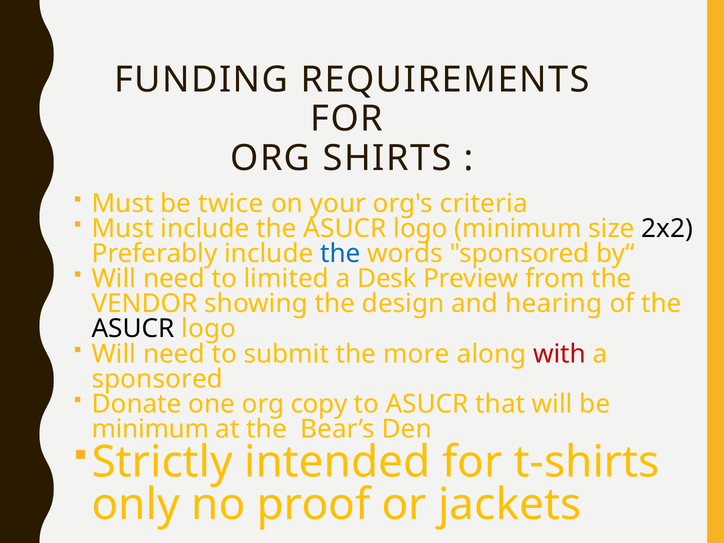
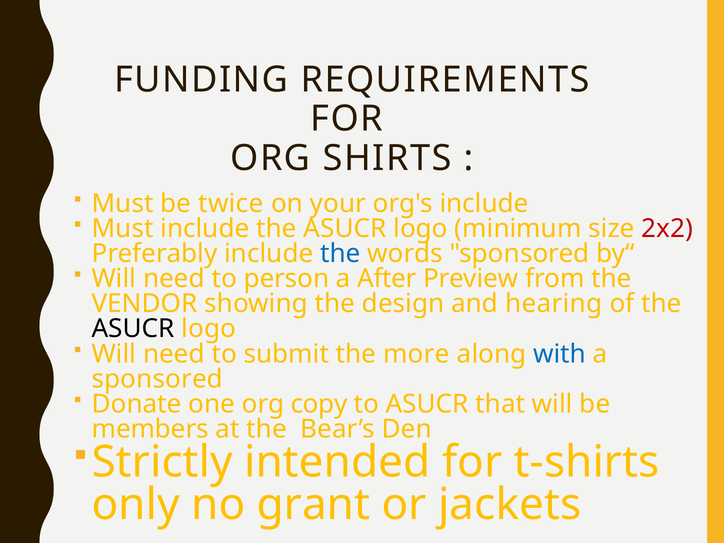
org's criteria: criteria -> include
2x2 colour: black -> red
limited: limited -> person
Desk: Desk -> After
with colour: red -> blue
minimum at (150, 429): minimum -> members
proof: proof -> grant
